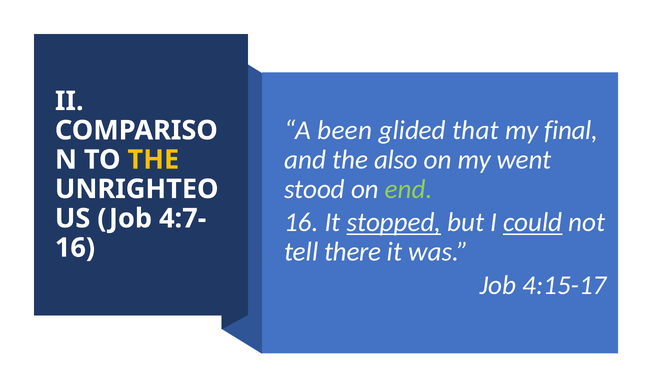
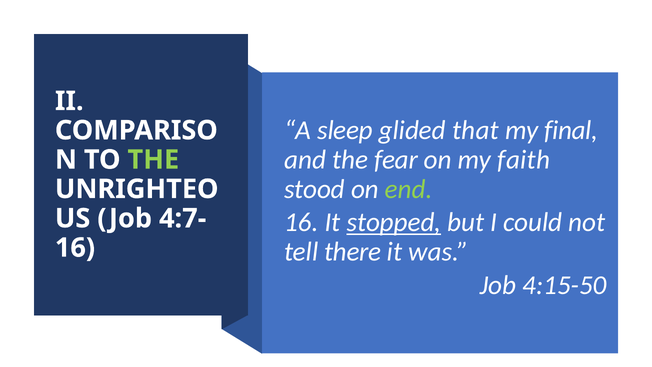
been: been -> sleep
also: also -> fear
went: went -> faith
THE at (153, 160) colour: yellow -> light green
could underline: present -> none
4:15-17: 4:15-17 -> 4:15-50
